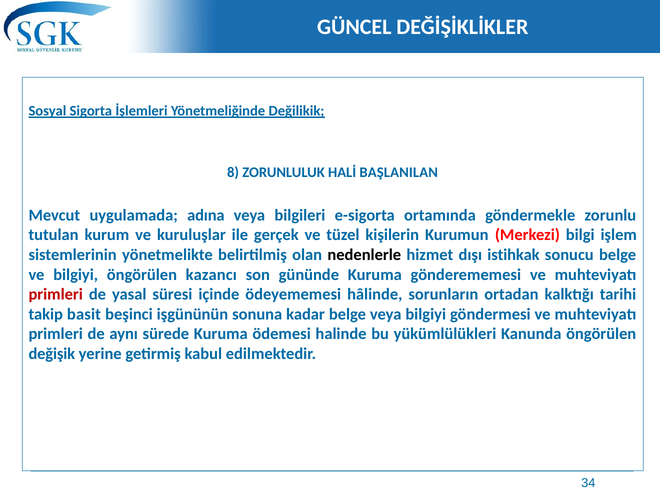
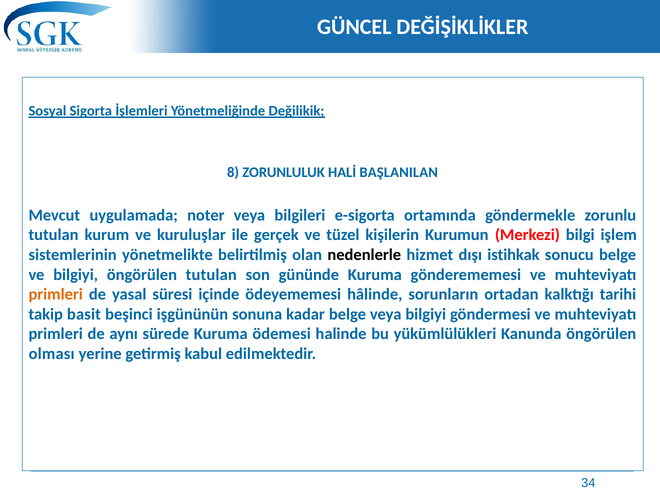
adına: adına -> noter
öngörülen kazancı: kazancı -> tutulan
primleri at (56, 294) colour: red -> orange
değişik: değişik -> olması
